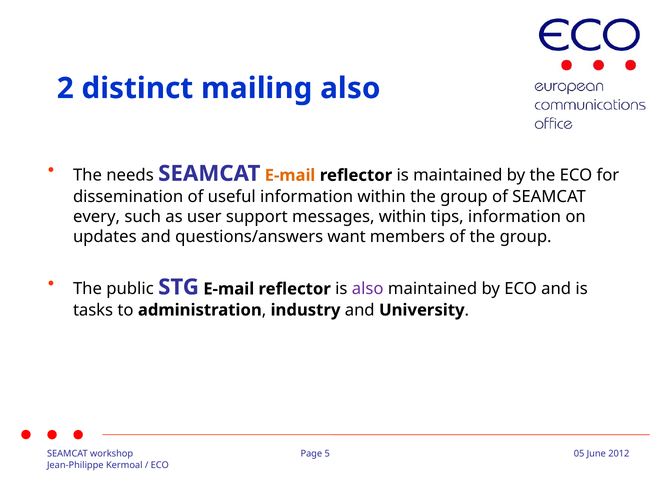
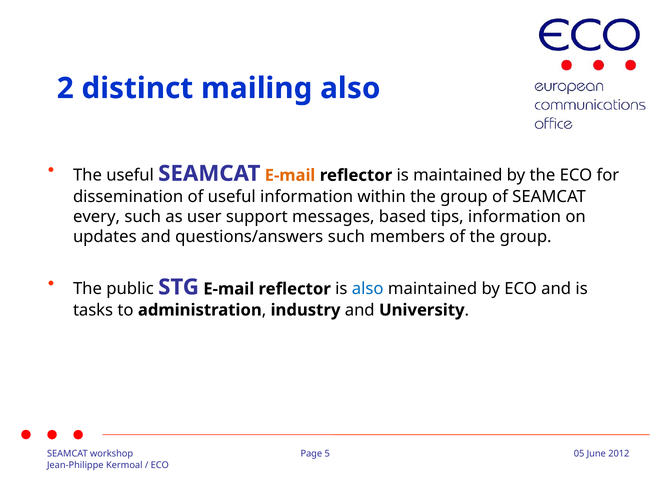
The needs: needs -> useful
messages within: within -> based
questions/answers want: want -> such
also at (368, 289) colour: purple -> blue
